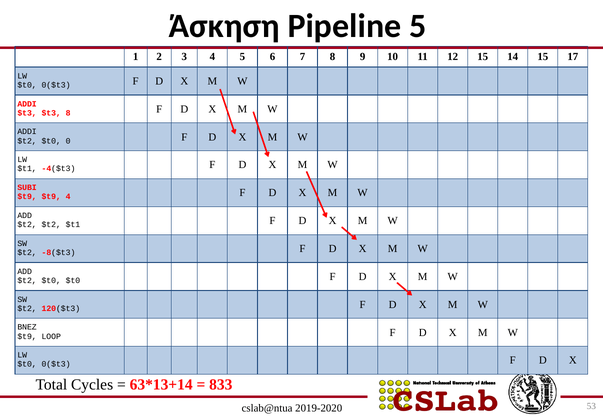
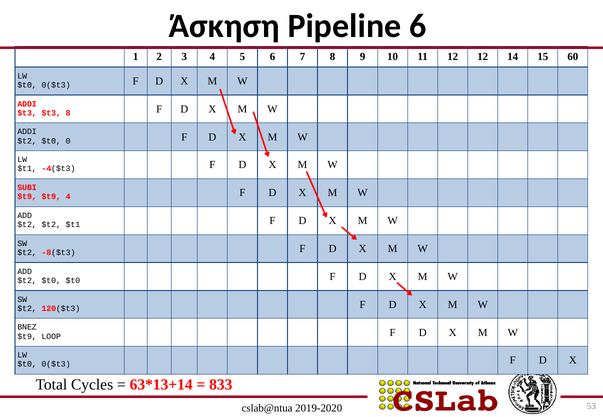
Pipeline 5: 5 -> 6
12 15: 15 -> 12
17: 17 -> 60
